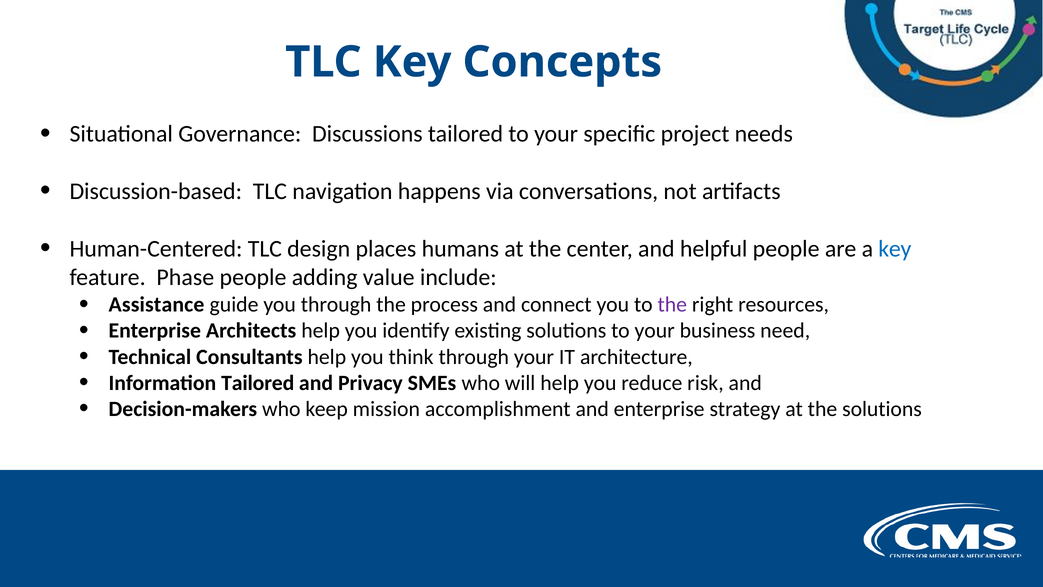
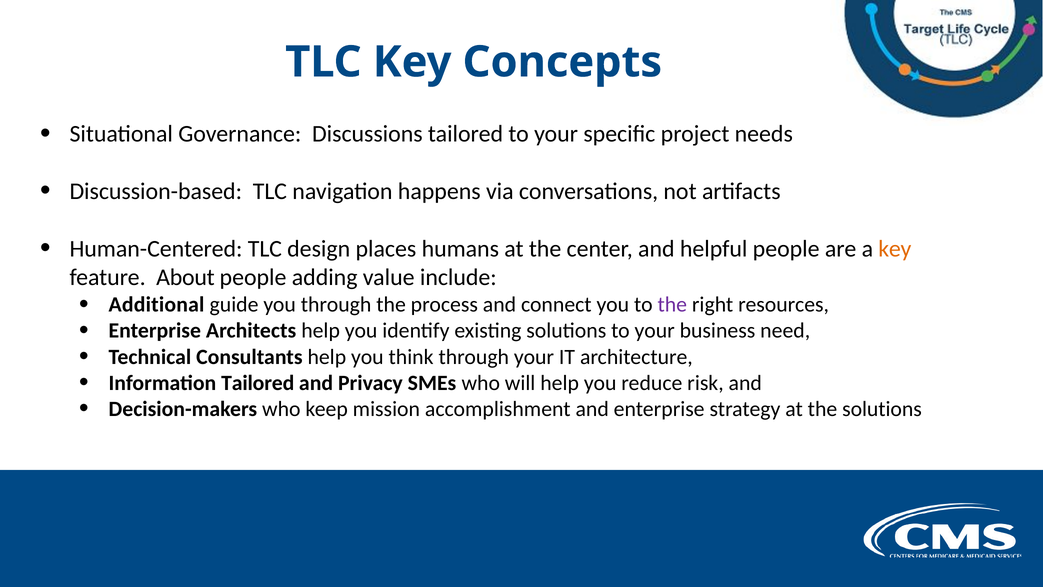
key at (895, 249) colour: blue -> orange
Phase: Phase -> About
Assistance: Assistance -> Additional
